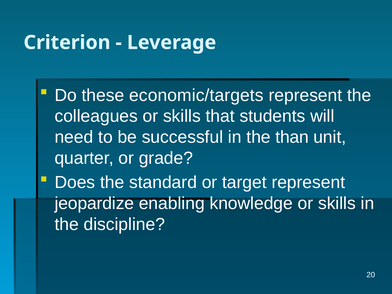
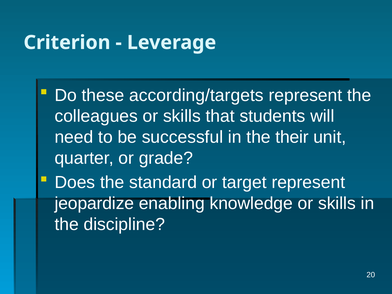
economic/targets: economic/targets -> according/targets
than: than -> their
